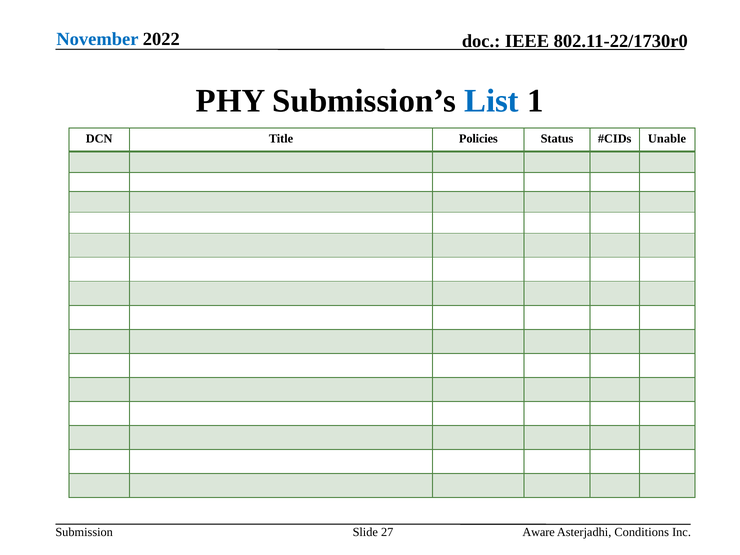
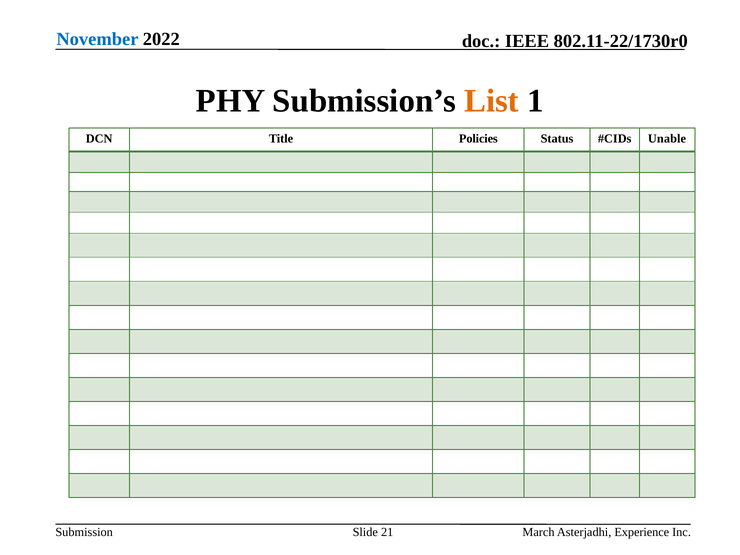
List colour: blue -> orange
27: 27 -> 21
Aware: Aware -> March
Conditions: Conditions -> Experience
